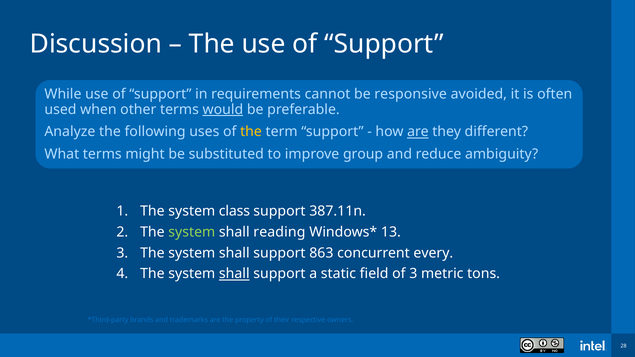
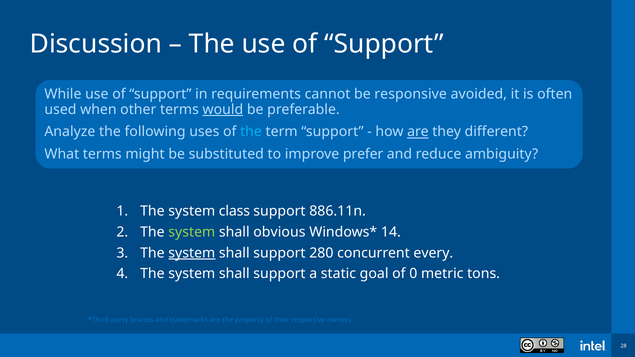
the at (251, 132) colour: yellow -> light blue
group: group -> prefer
387.11n: 387.11n -> 886.11n
reading: reading -> obvious
13: 13 -> 14
system at (192, 253) underline: none -> present
863: 863 -> 280
shall at (234, 274) underline: present -> none
field: field -> goal
of 3: 3 -> 0
